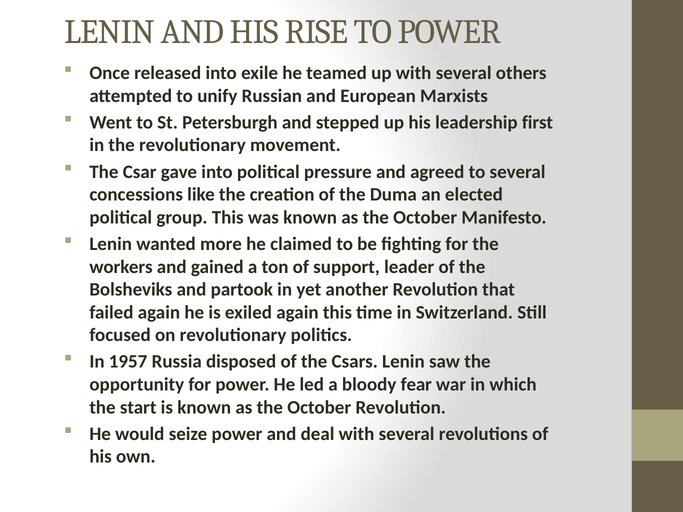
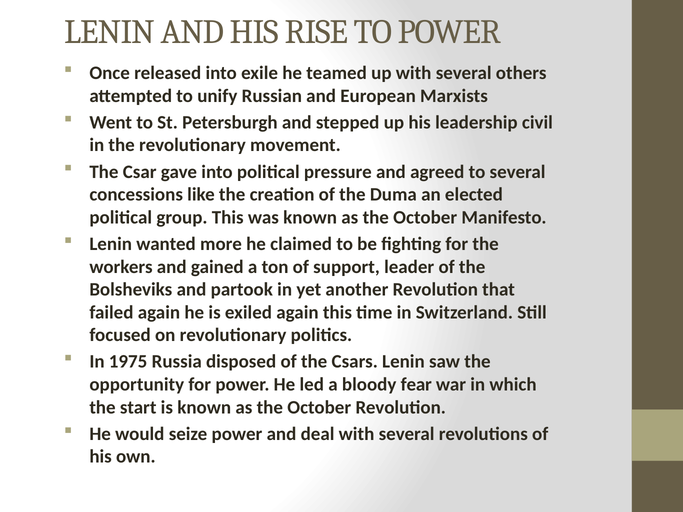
first: first -> civil
1957: 1957 -> 1975
